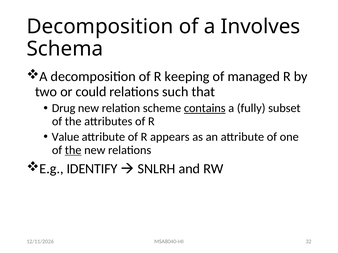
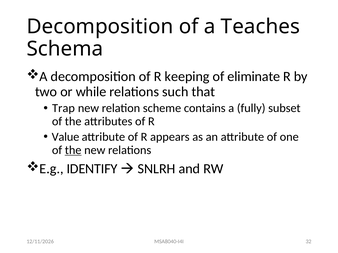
Involves: Involves -> Teaches
managed: managed -> eliminate
could: could -> while
Drug: Drug -> Trap
contains underline: present -> none
